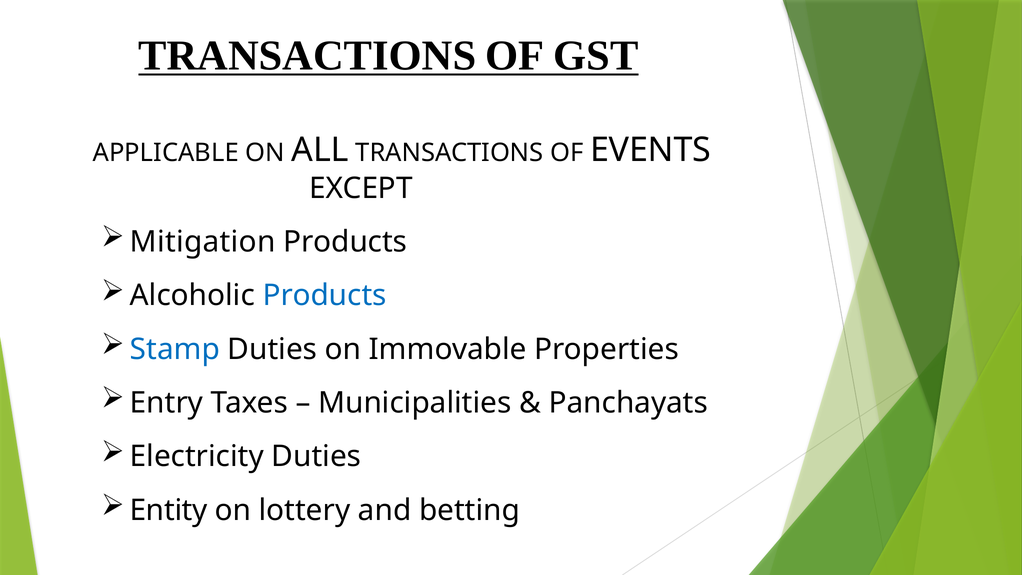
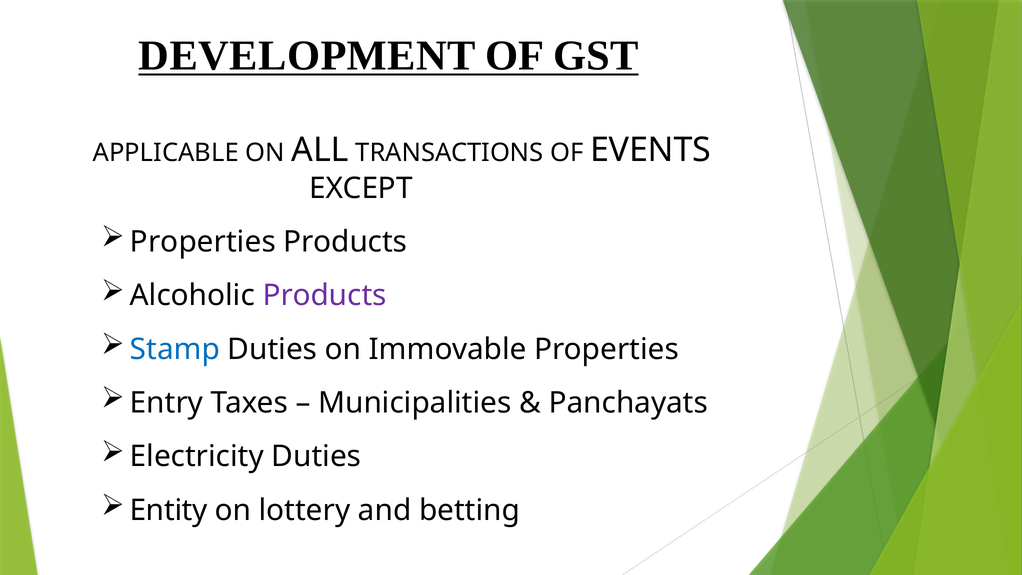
TRANSACTIONS at (307, 56): TRANSACTIONS -> DEVELOPMENT
Mitigation at (203, 242): Mitigation -> Properties
Products at (325, 295) colour: blue -> purple
